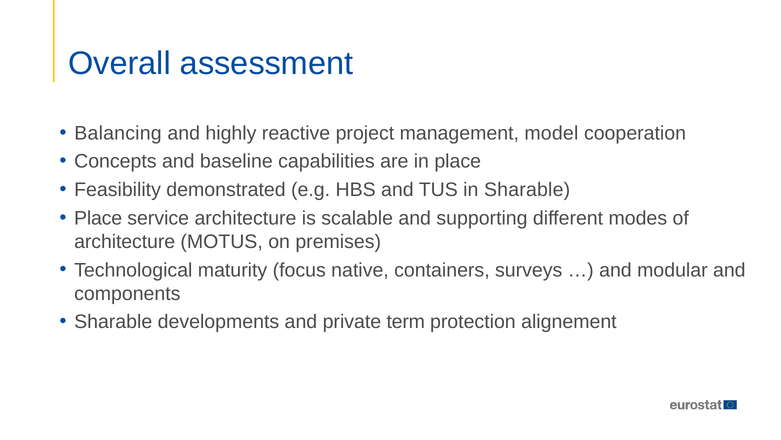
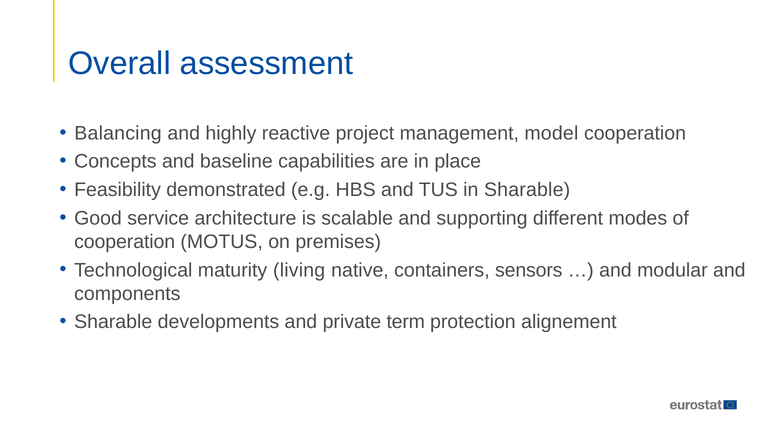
Place at (98, 218): Place -> Good
architecture at (125, 241): architecture -> cooperation
focus: focus -> living
surveys: surveys -> sensors
